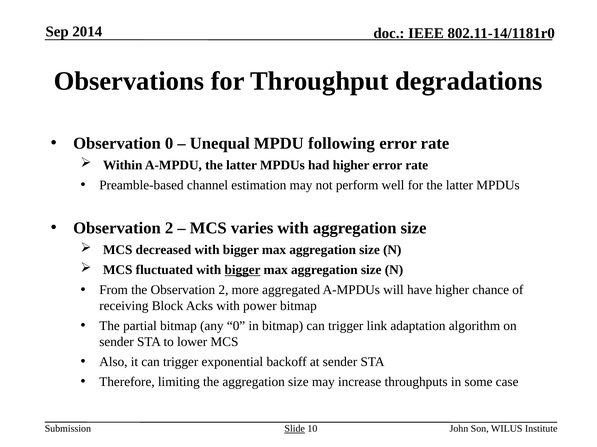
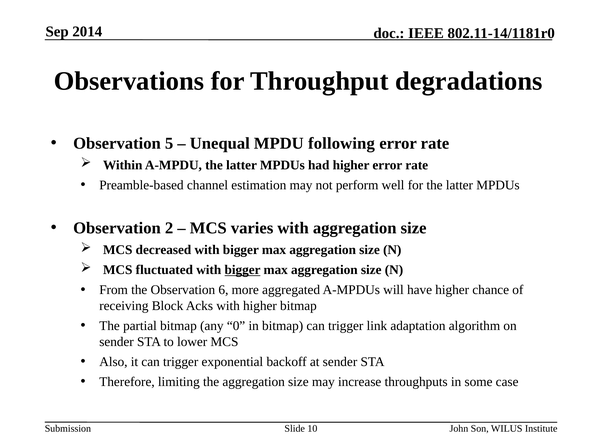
Observation 0: 0 -> 5
the Observation 2: 2 -> 6
with power: power -> higher
Slide underline: present -> none
